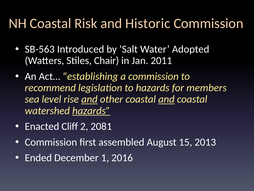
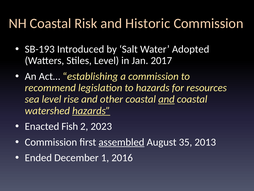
SB-563: SB-563 -> SB-193
Stiles Chair: Chair -> Level
2011: 2011 -> 2017
members: members -> resources
and at (89, 99) underline: present -> none
Cliff: Cliff -> Fish
2081: 2081 -> 2023
assembled underline: none -> present
15: 15 -> 35
